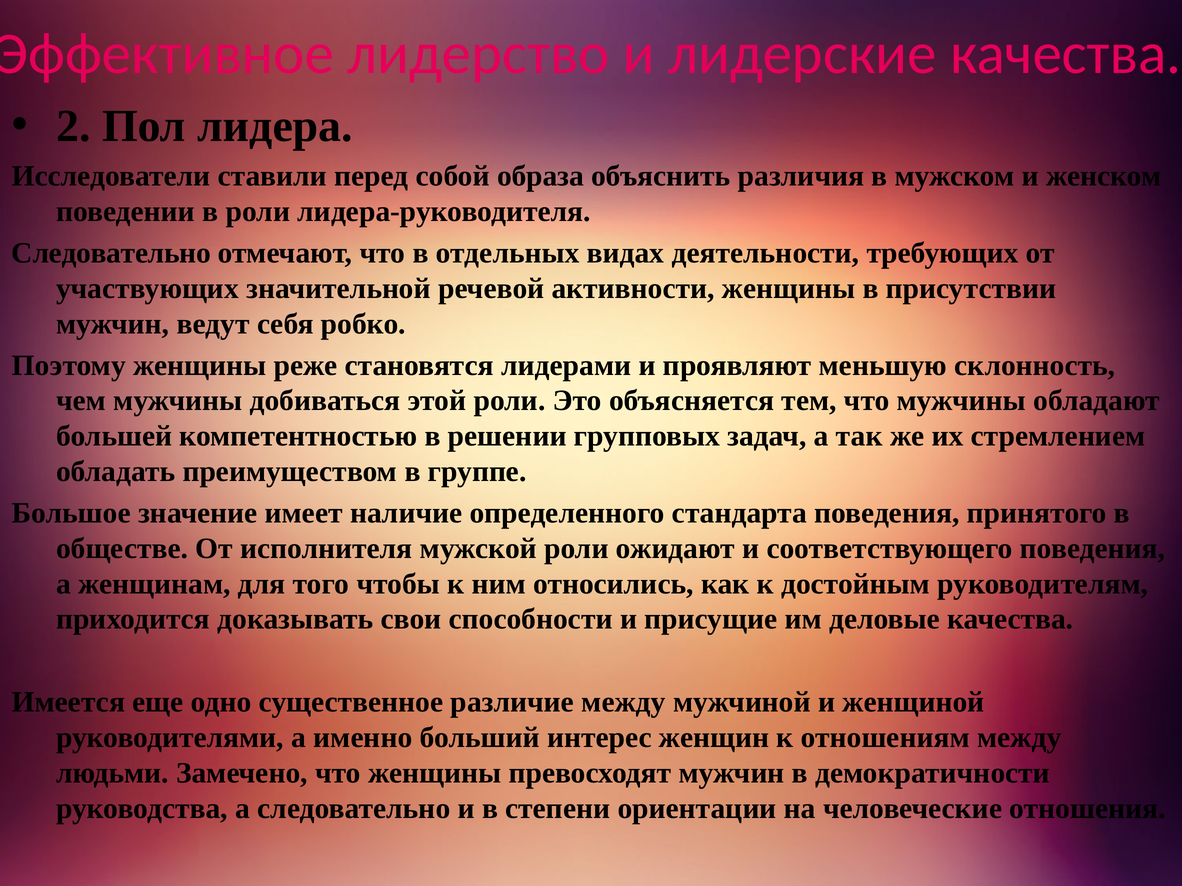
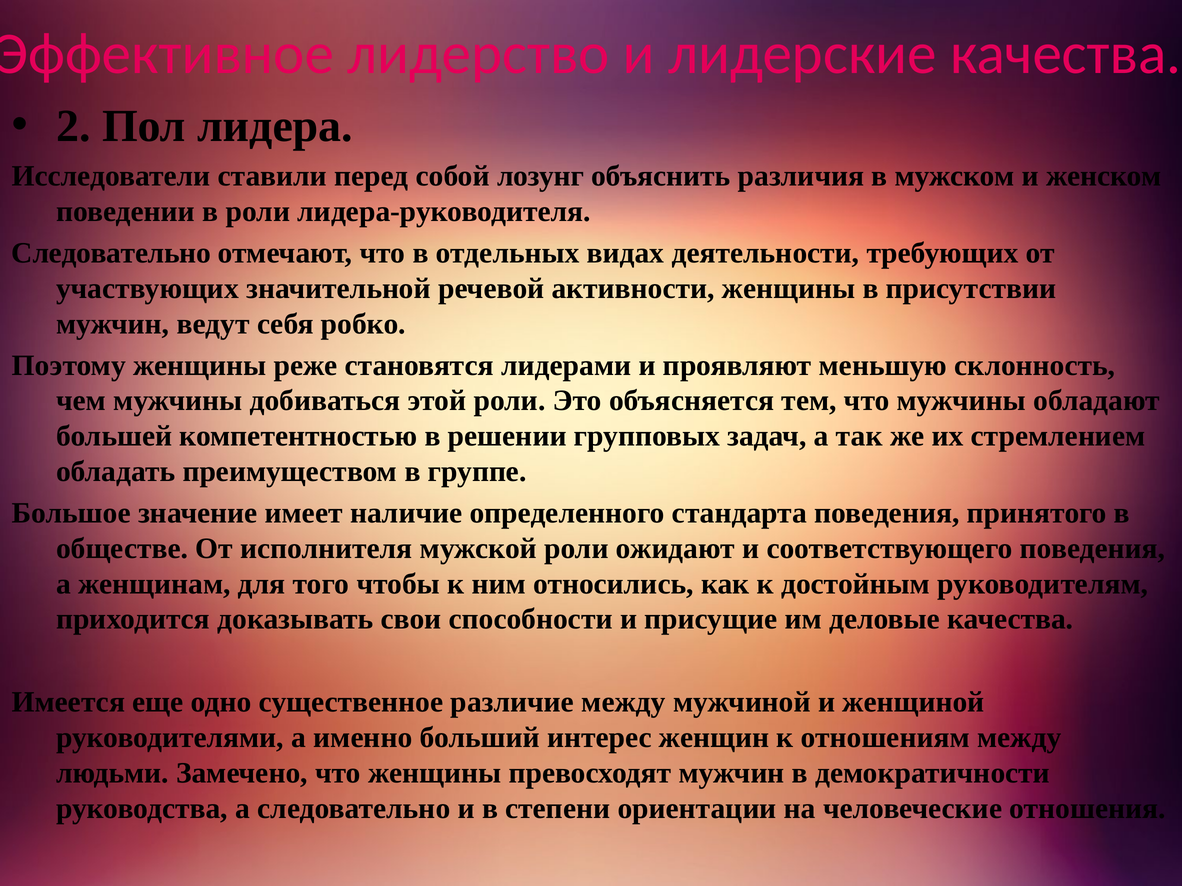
образа: образа -> лозунг
